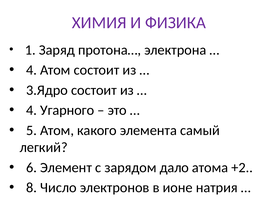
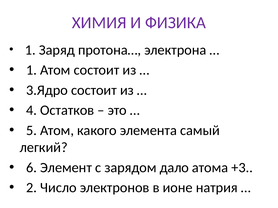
4 at (32, 70): 4 -> 1
Угарного: Угарного -> Остатков
+2: +2 -> +3
8: 8 -> 2
